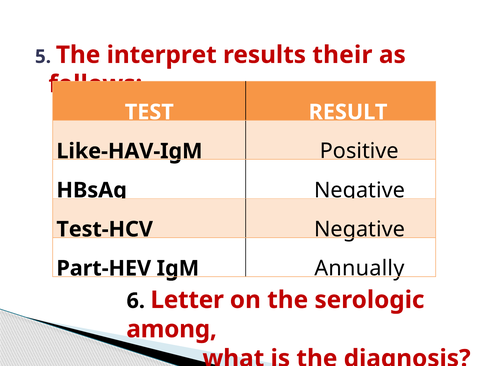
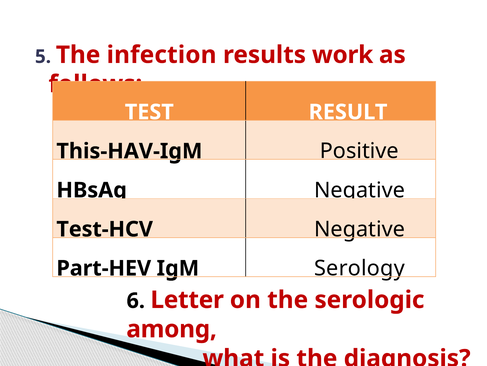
interpret: interpret -> infection
their: their -> work
Like-HAV-IgM: Like-HAV-IgM -> This-HAV-IgM
Annually: Annually -> Serology
